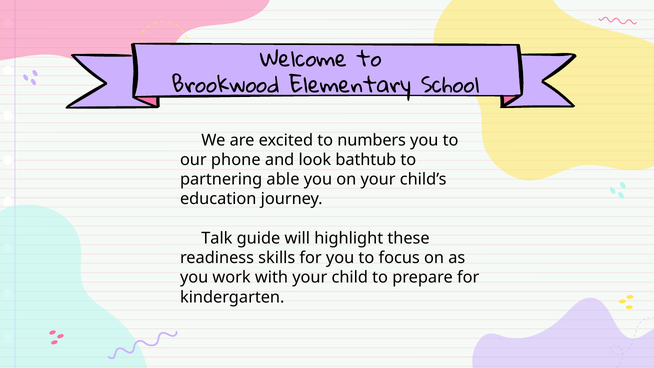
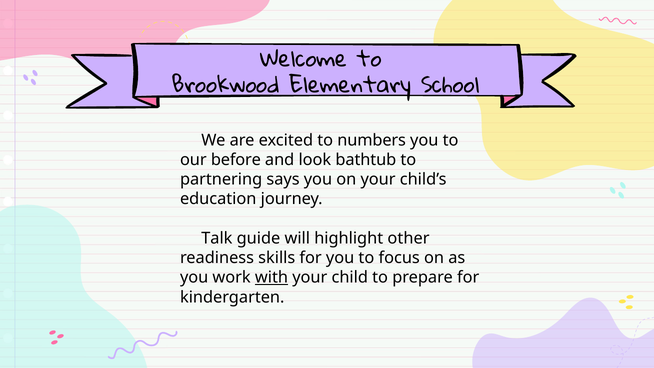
phone: phone -> before
able: able -> says
these: these -> other
with underline: none -> present
